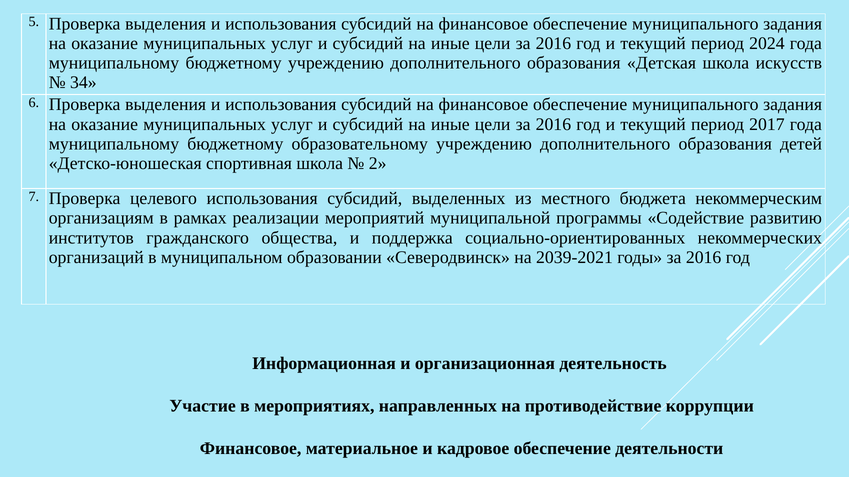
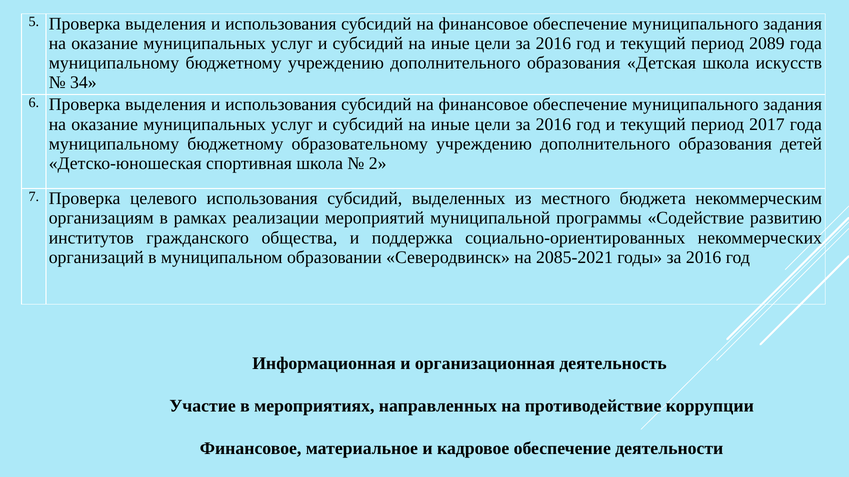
2024: 2024 -> 2089
2039-2021: 2039-2021 -> 2085-2021
